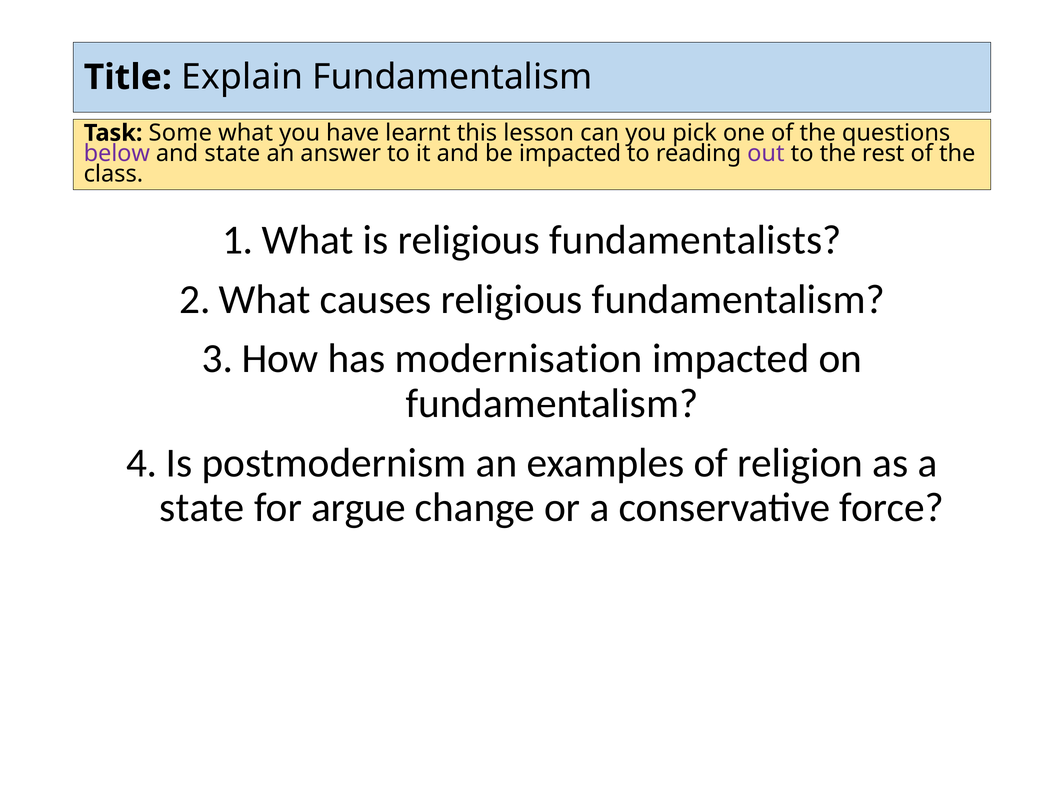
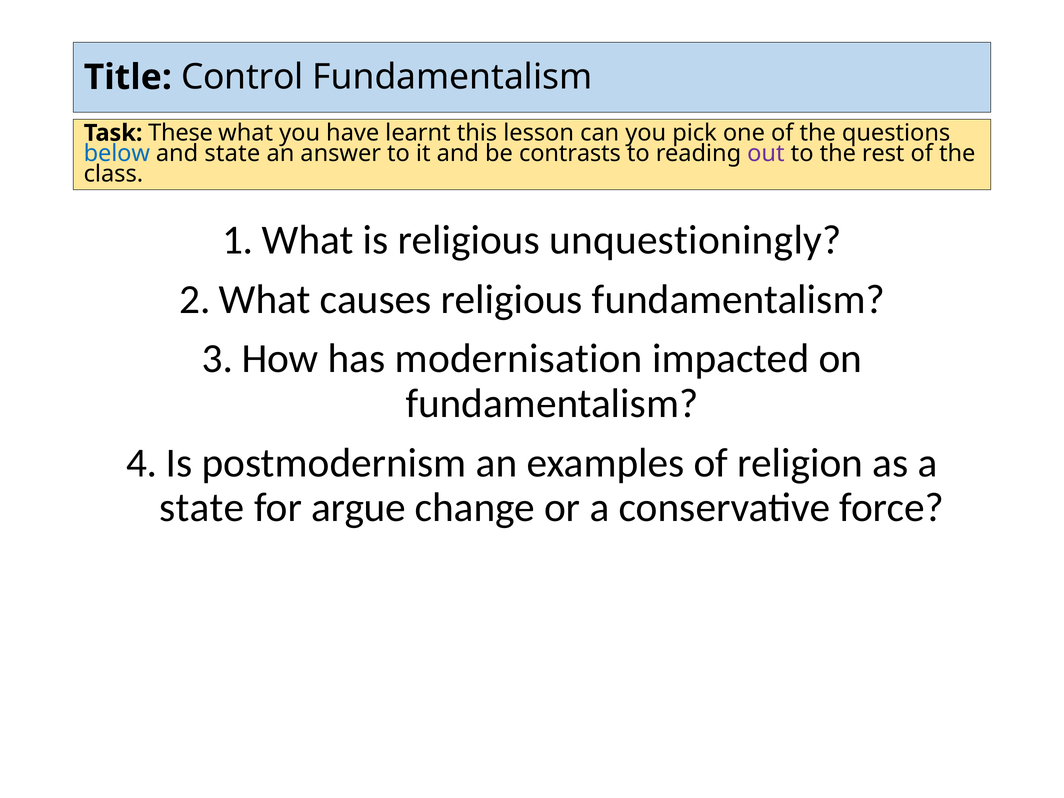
Explain: Explain -> Control
Some: Some -> These
below colour: purple -> blue
be impacted: impacted -> contrasts
fundamentalists: fundamentalists -> unquestioningly
